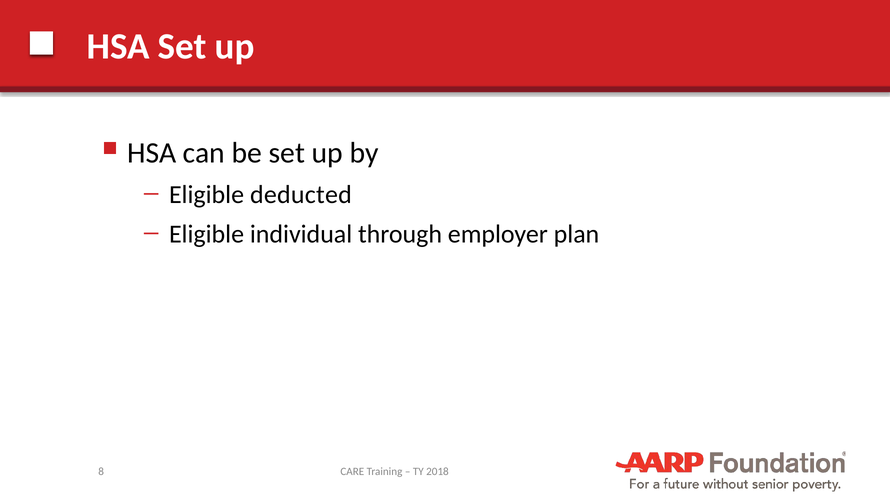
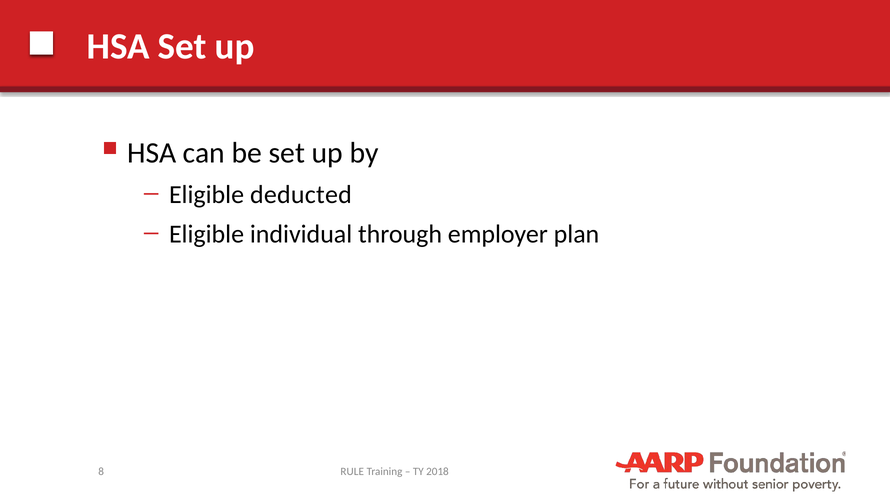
CARE: CARE -> RULE
